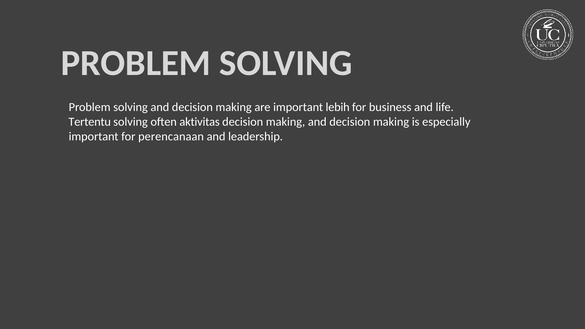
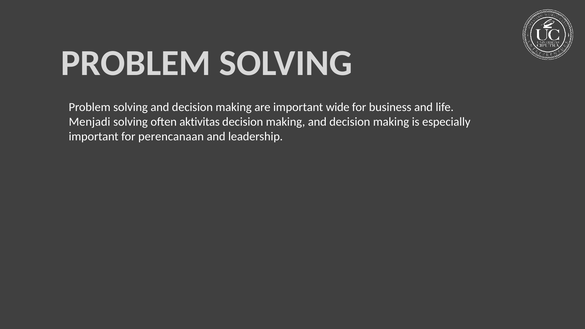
lebih: lebih -> wide
Tertentu: Tertentu -> Menjadi
